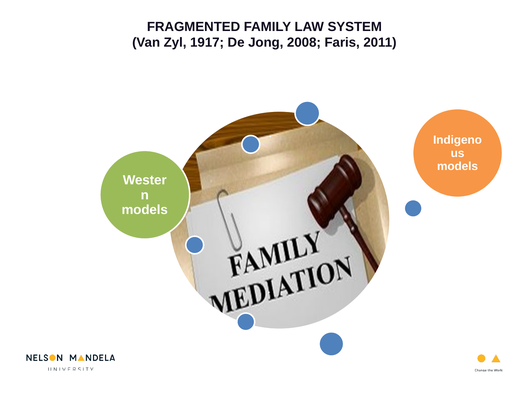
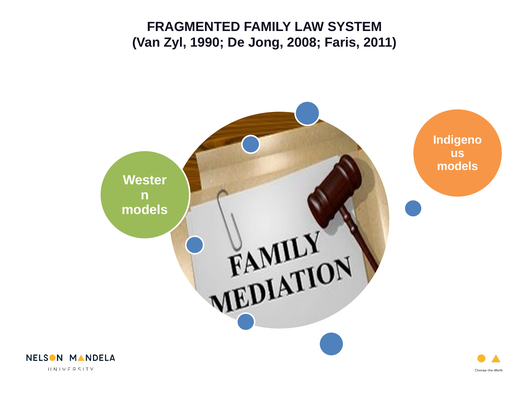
1917: 1917 -> 1990
